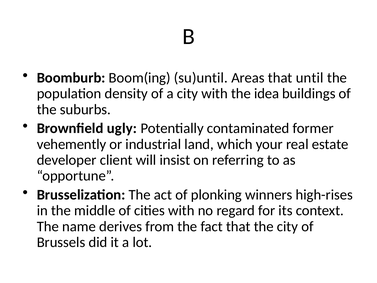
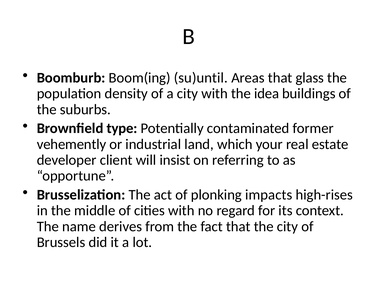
until: until -> glass
ugly: ugly -> type
winners: winners -> impacts
